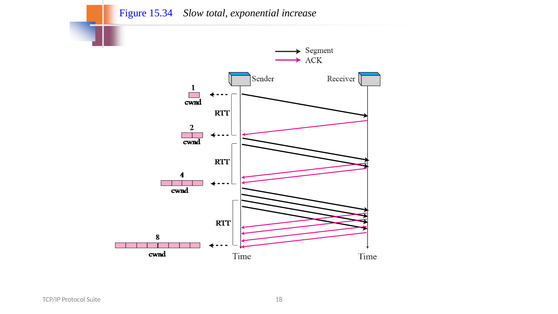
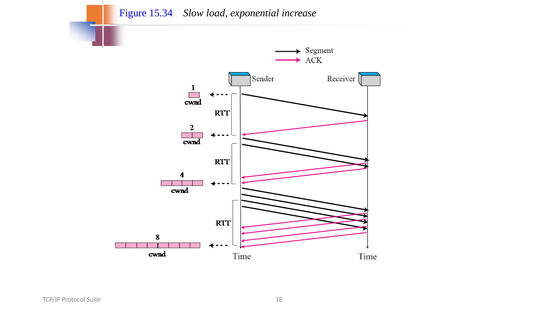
total: total -> load
